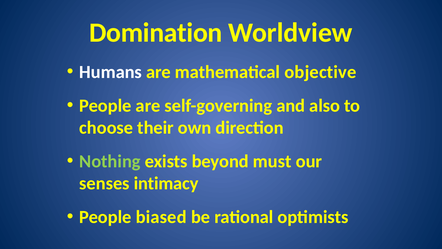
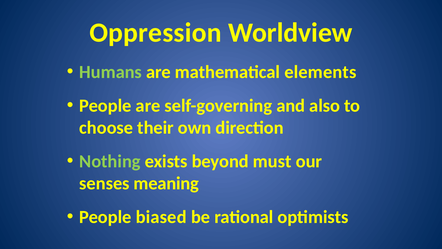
Domination: Domination -> Oppression
Humans colour: white -> light green
objective: objective -> elements
intimacy: intimacy -> meaning
